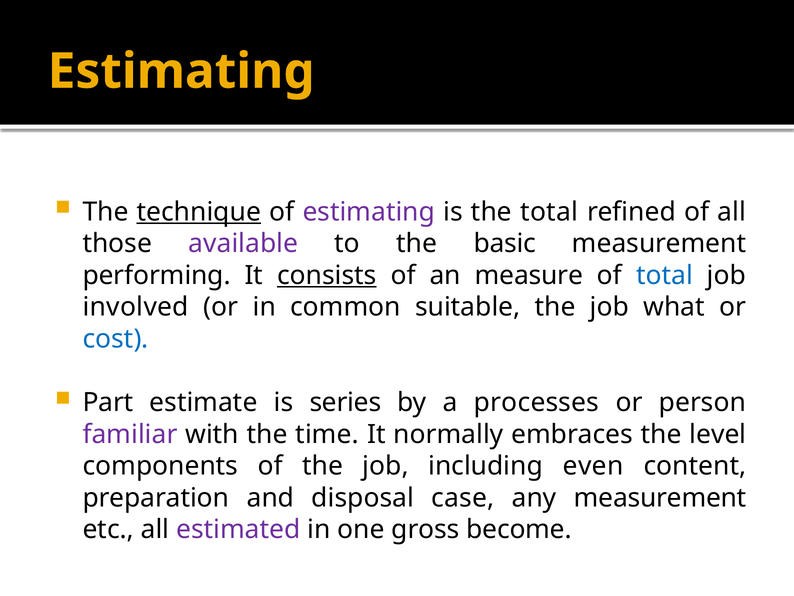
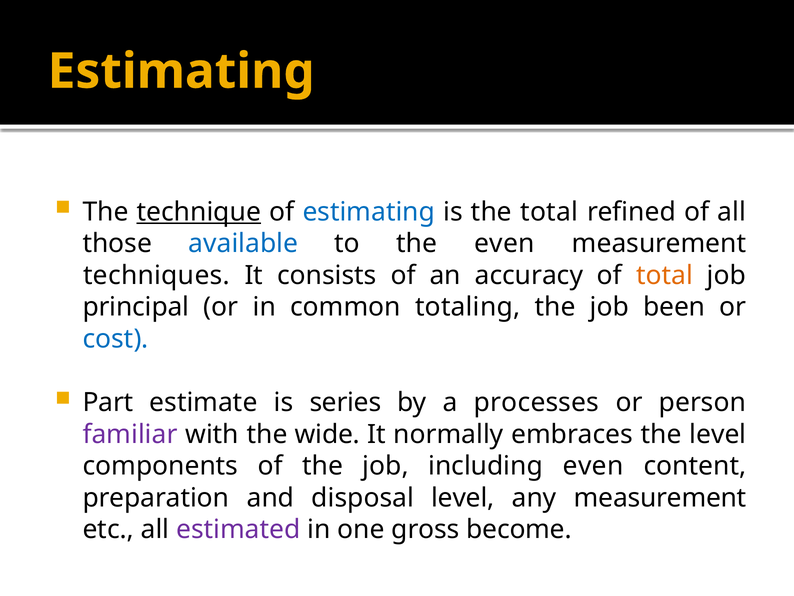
estimating at (369, 212) colour: purple -> blue
available colour: purple -> blue
the basic: basic -> even
performing: performing -> techniques
consists underline: present -> none
measure: measure -> accuracy
total at (664, 275) colour: blue -> orange
involved: involved -> principal
suitable: suitable -> totaling
what: what -> been
time: time -> wide
disposal case: case -> level
